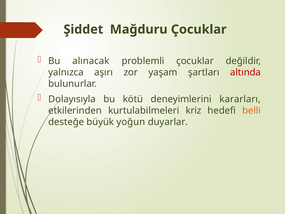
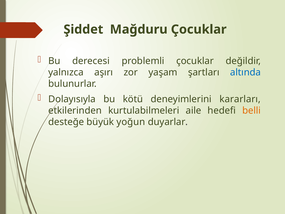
alınacak: alınacak -> derecesi
altında colour: red -> blue
kriz: kriz -> aile
